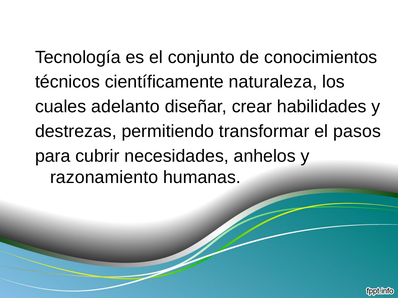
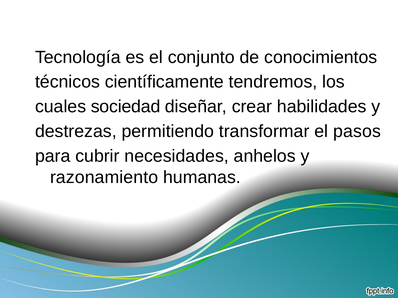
naturaleza: naturaleza -> tendremos
adelanto: adelanto -> sociedad
